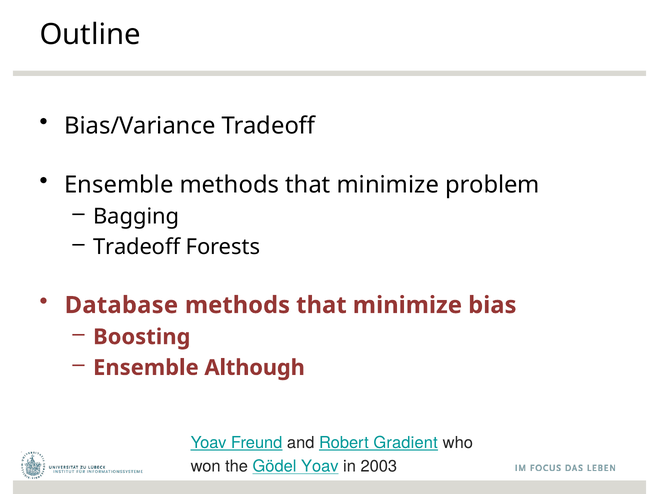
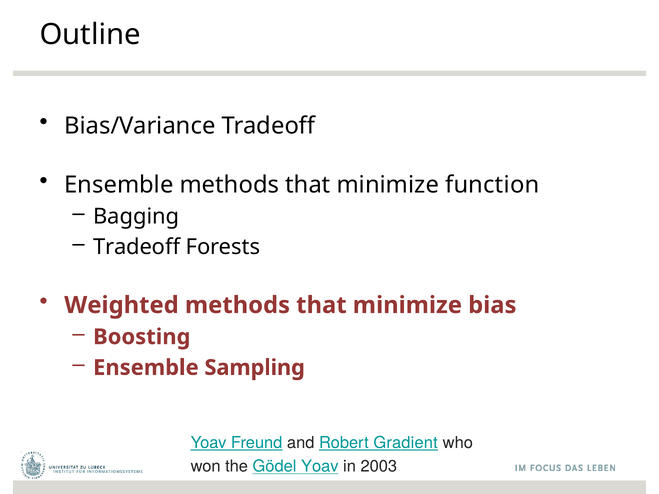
problem: problem -> function
Database: Database -> Weighted
Although: Although -> Sampling
